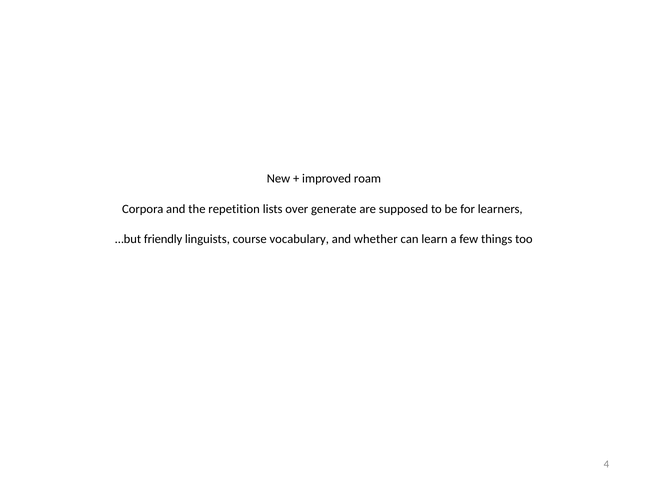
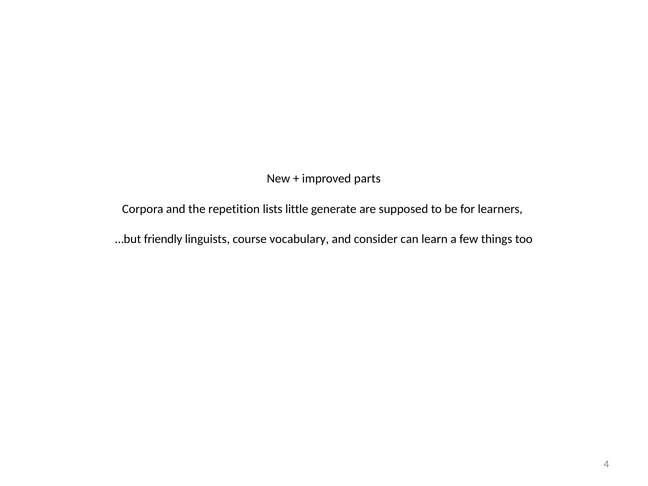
roam: roam -> parts
over: over -> little
whether: whether -> consider
